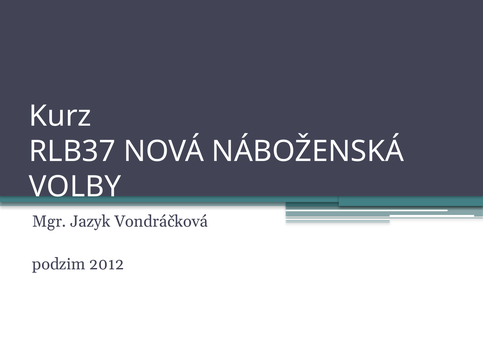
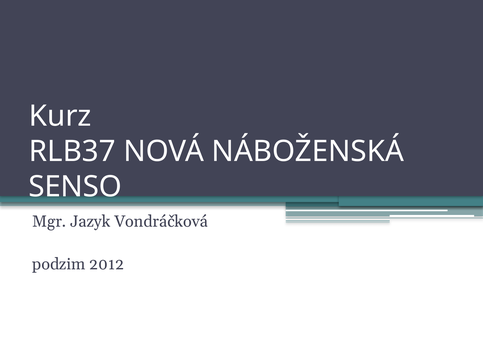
VOLBY: VOLBY -> SENSO
